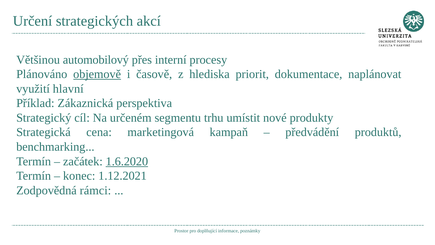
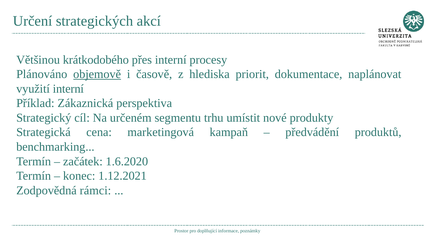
automobilový: automobilový -> krátkodobého
využití hlavní: hlavní -> interní
1.6.2020 underline: present -> none
